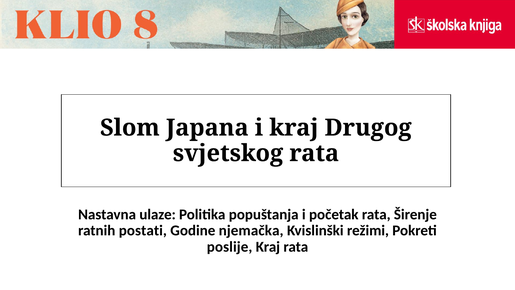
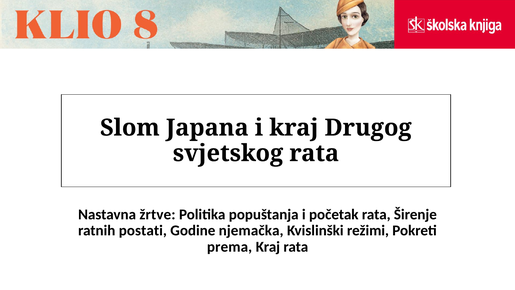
ulaze: ulaze -> žrtve
poslije: poslije -> prema
